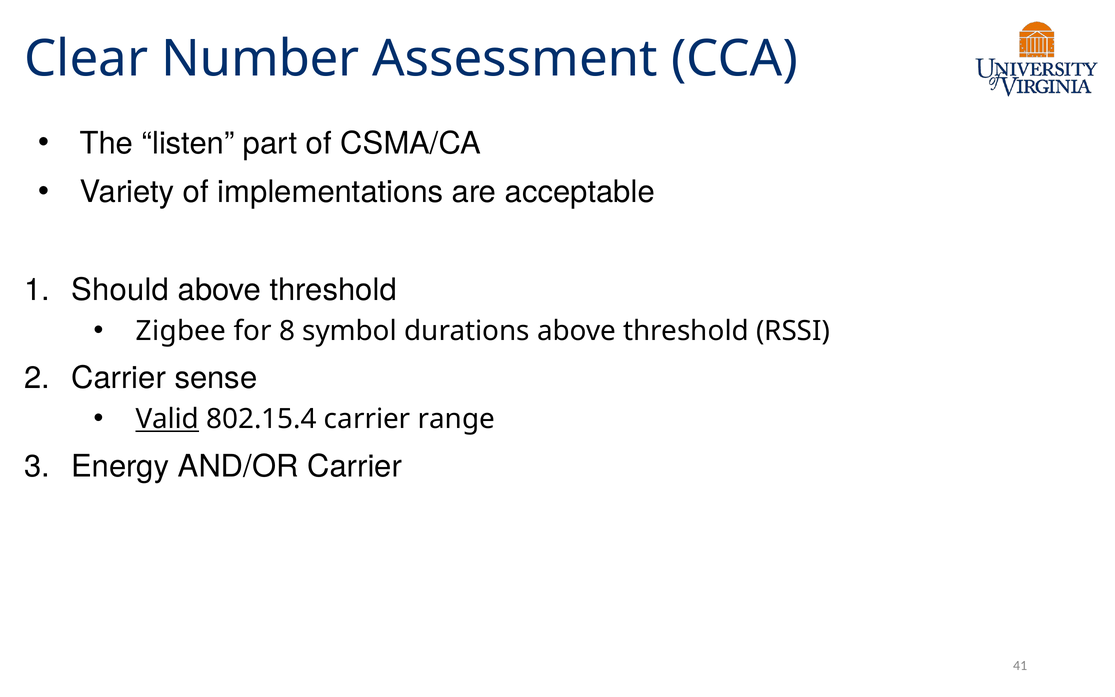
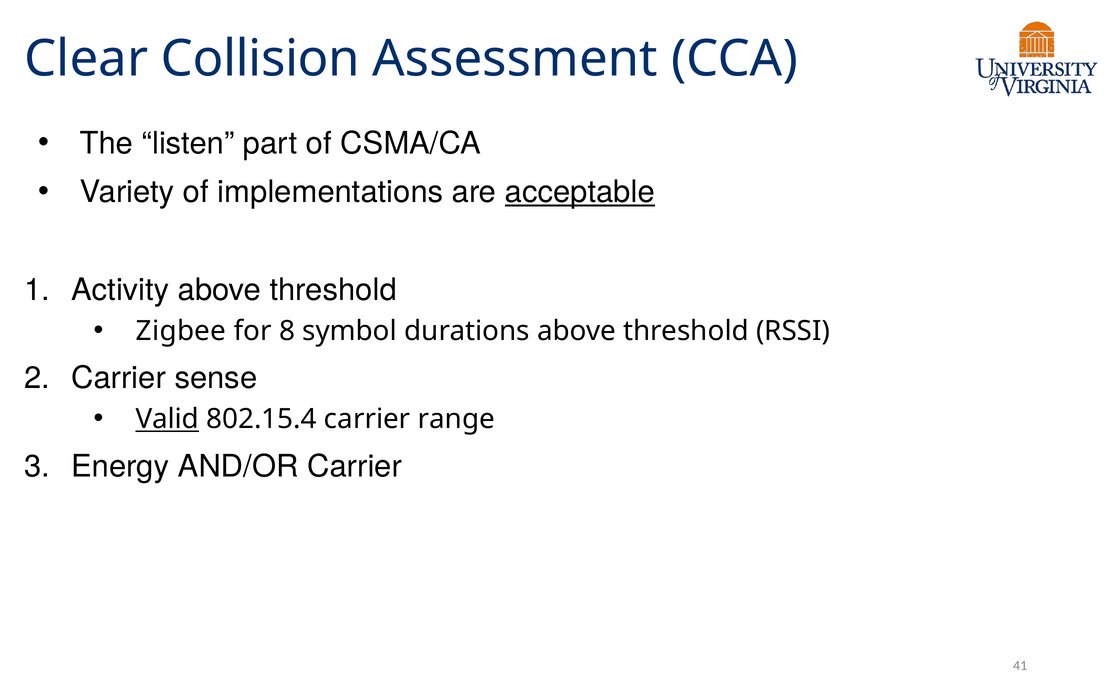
Number: Number -> Collision
acceptable underline: none -> present
Should: Should -> Activity
